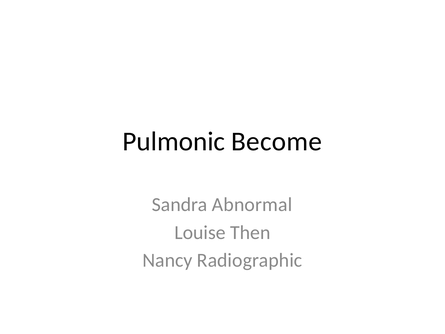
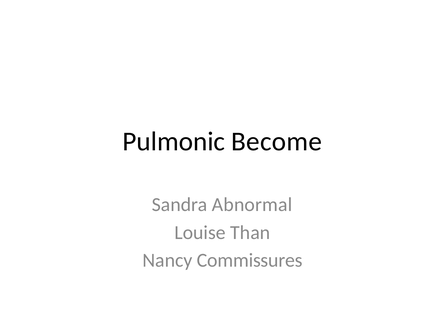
Then: Then -> Than
Radiographic: Radiographic -> Commissures
